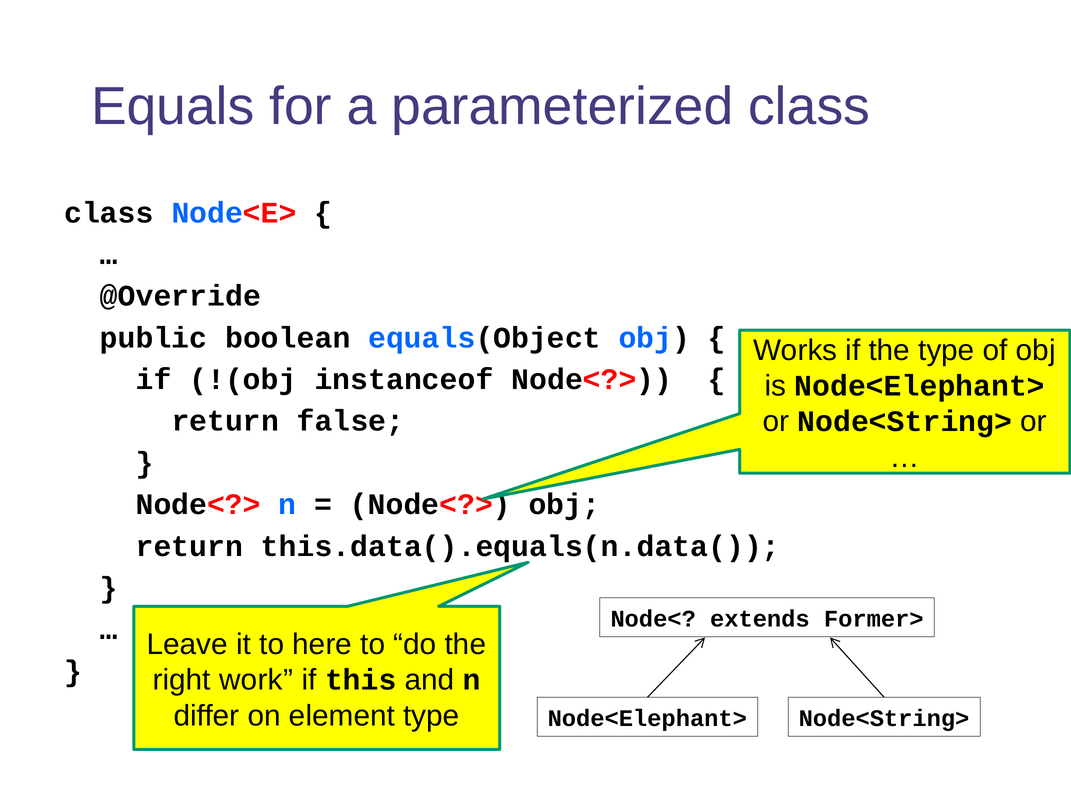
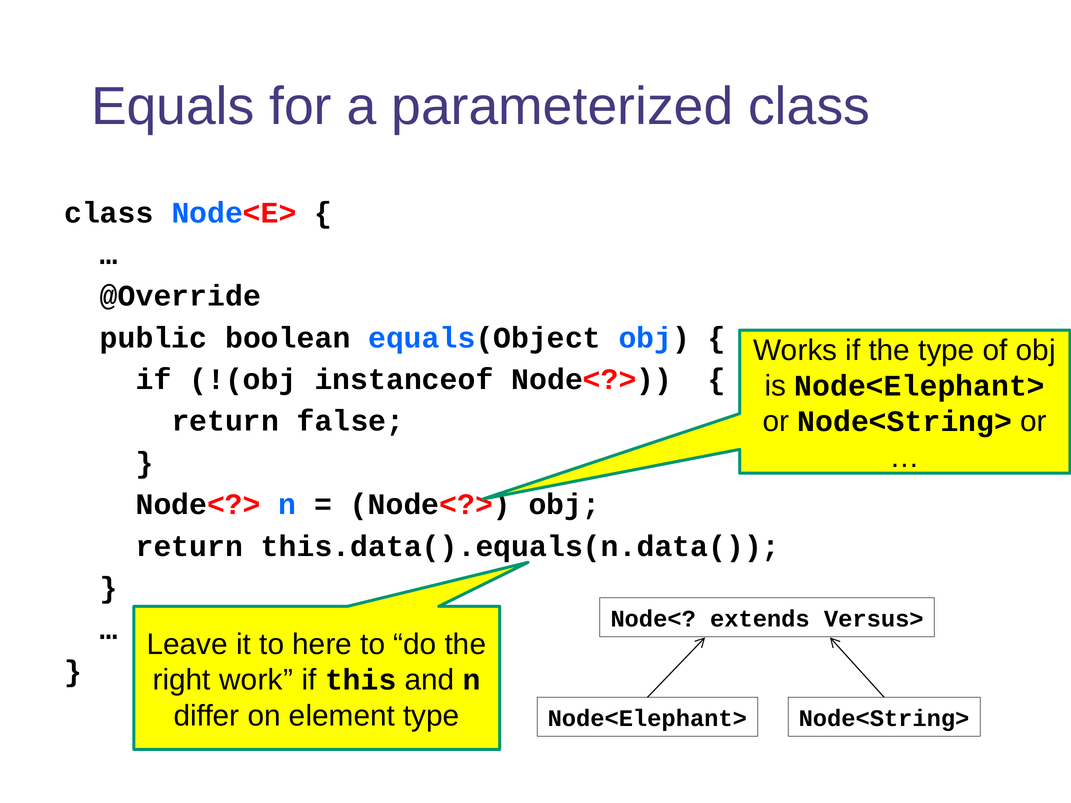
Former>: Former> -> Versus>
